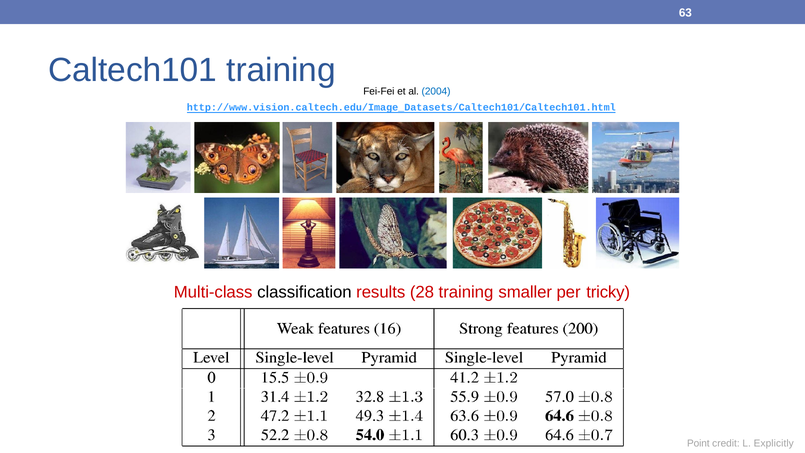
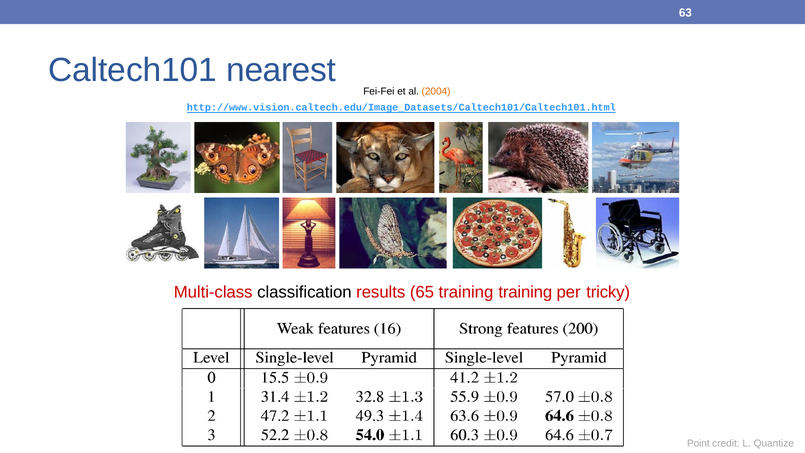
Caltech101 training: training -> nearest
2004 colour: blue -> orange
28: 28 -> 65
training smaller: smaller -> training
Explicitly: Explicitly -> Quantize
